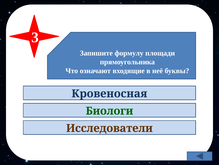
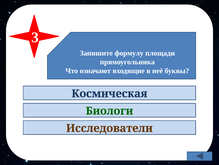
Кровеносная: Кровеносная -> Космическая
